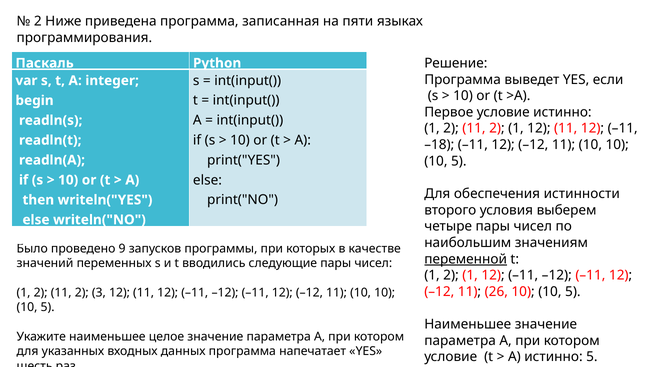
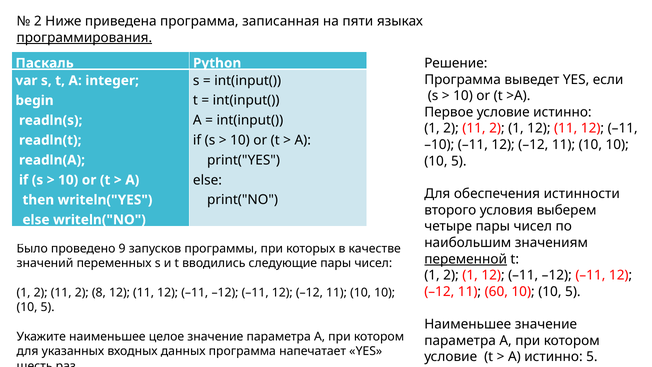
программирования underline: none -> present
–18: –18 -> –10
26: 26 -> 60
3: 3 -> 8
